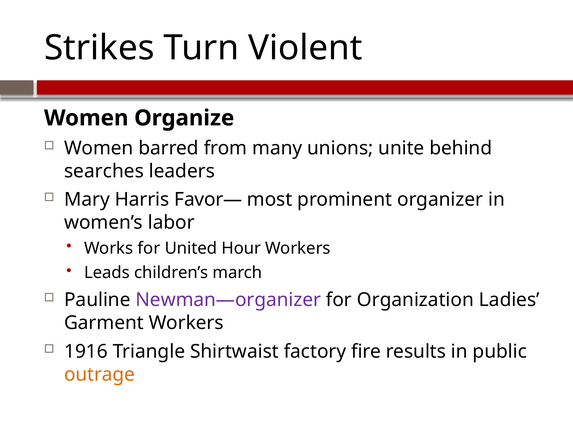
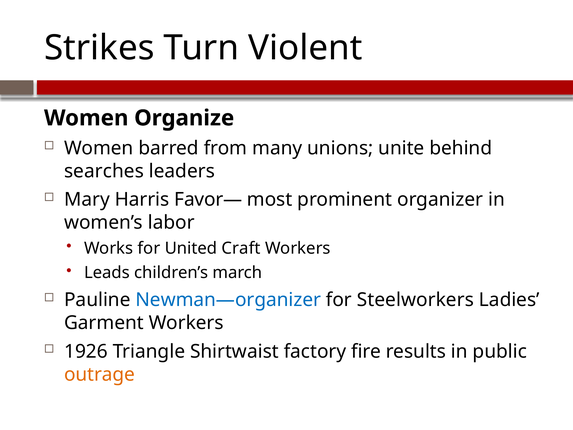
Hour: Hour -> Craft
Newman—organizer colour: purple -> blue
Organization: Organization -> Steelworkers
1916: 1916 -> 1926
